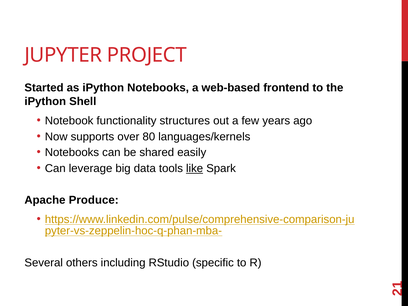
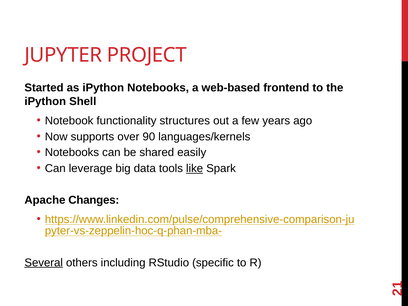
80: 80 -> 90
Produce: Produce -> Changes
Several underline: none -> present
